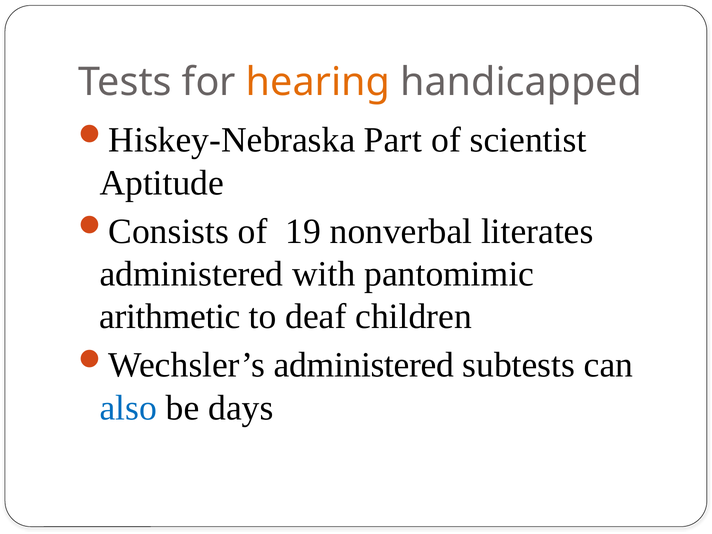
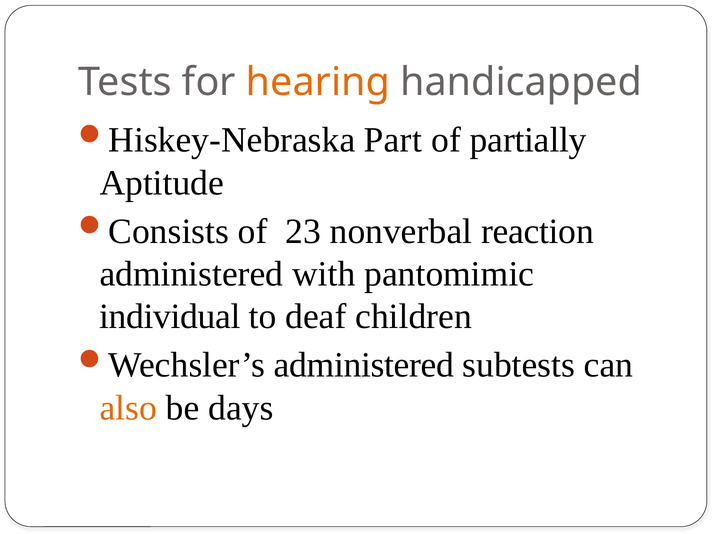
scientist: scientist -> partially
19: 19 -> 23
literates: literates -> reaction
arithmetic: arithmetic -> individual
also colour: blue -> orange
